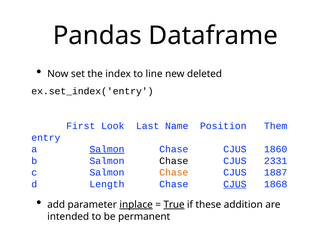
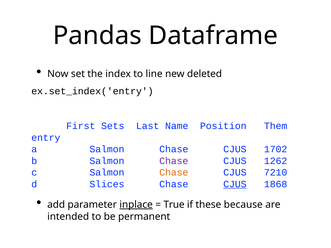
Look: Look -> Sets
Salmon at (107, 149) underline: present -> none
1860: 1860 -> 1702
Chase at (174, 161) colour: black -> purple
2331: 2331 -> 1262
1887: 1887 -> 7210
Length: Length -> Slices
True underline: present -> none
addition: addition -> because
